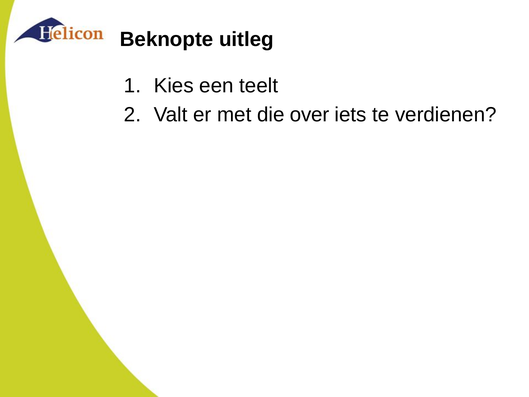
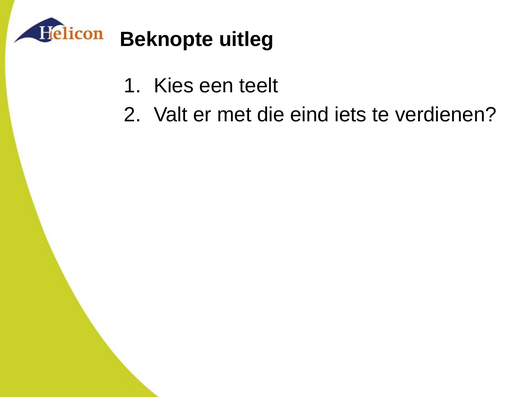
over: over -> eind
